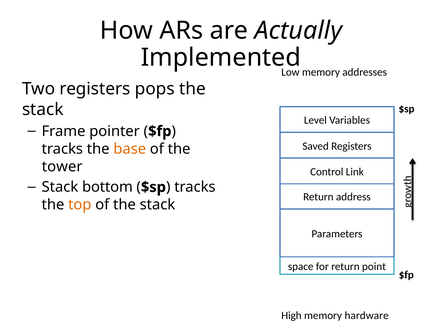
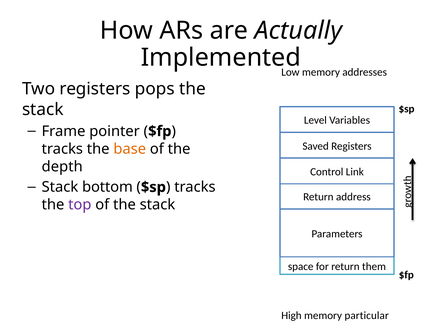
tower: tower -> depth
top colour: orange -> purple
point: point -> them
hardware: hardware -> particular
